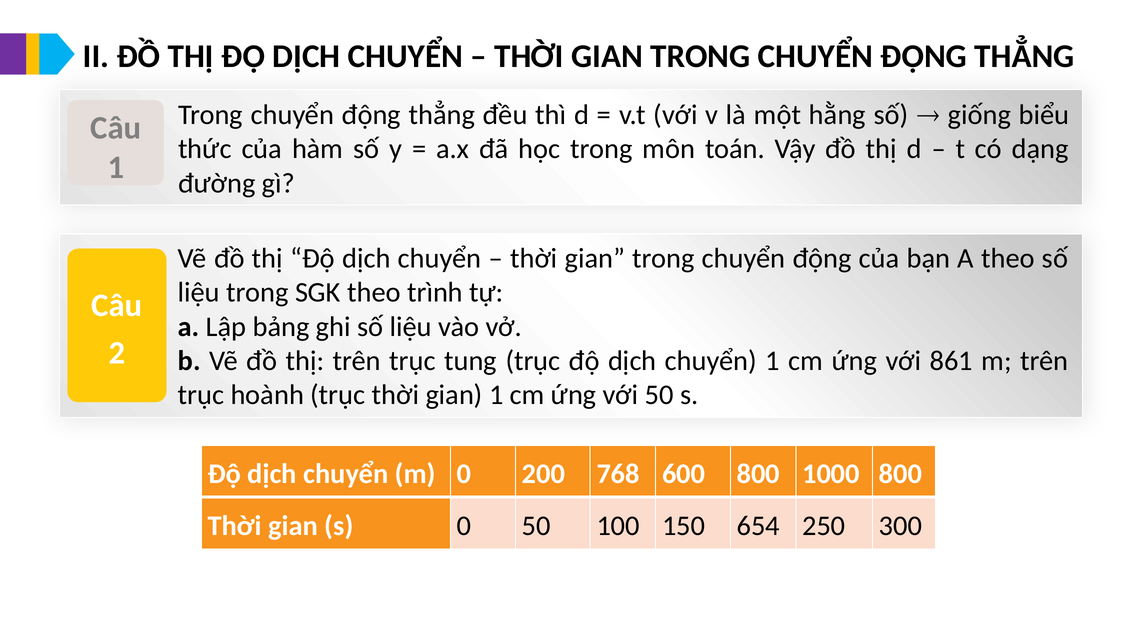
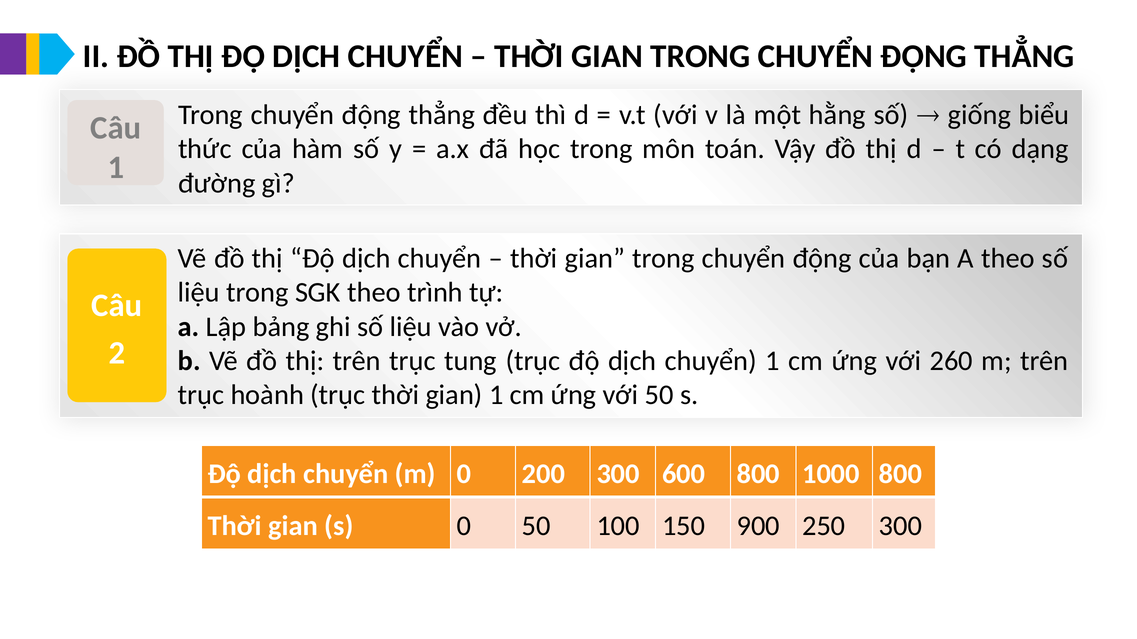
861: 861 -> 260
200 768: 768 -> 300
654: 654 -> 900
